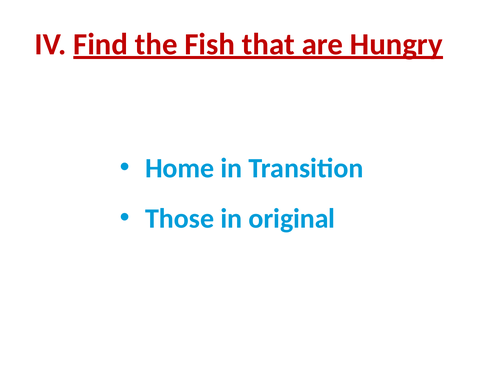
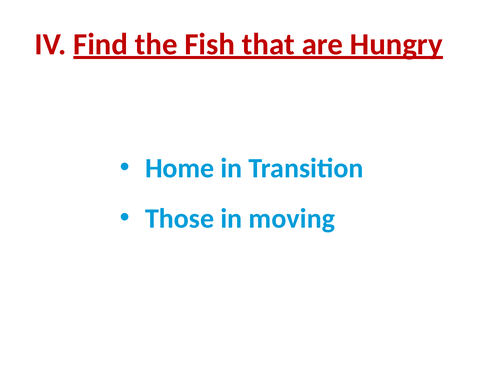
original: original -> moving
